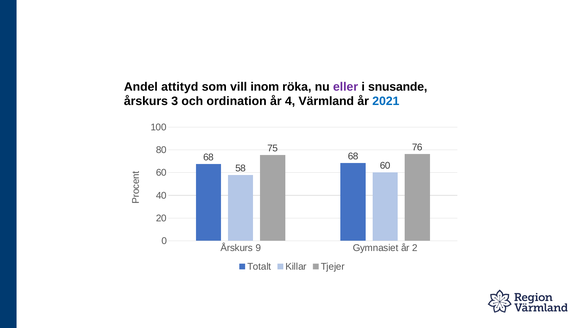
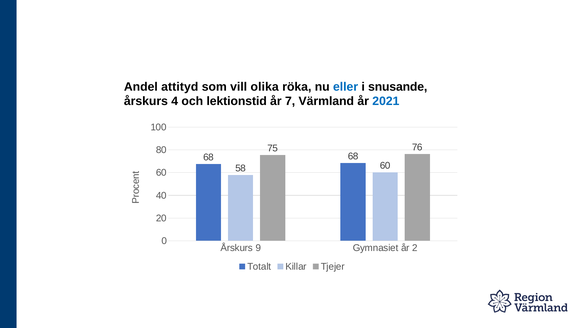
inom: inom -> olika
eller colour: purple -> blue
3: 3 -> 4
ordination: ordination -> lektionstid
4: 4 -> 7
